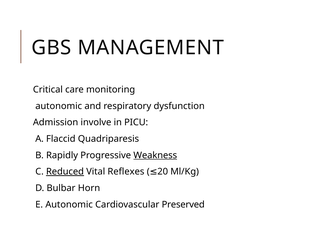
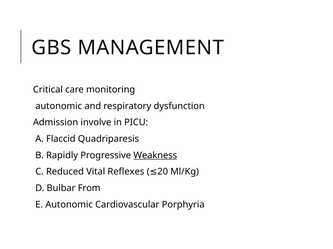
Reduced underline: present -> none
Horn: Horn -> From
Preserved: Preserved -> Porphyria
